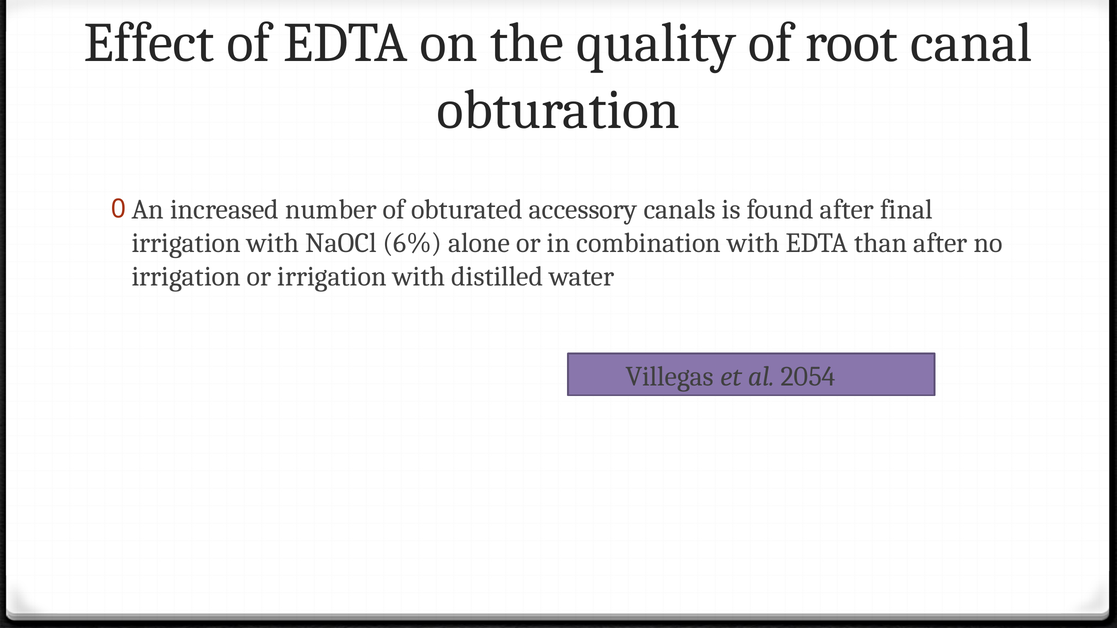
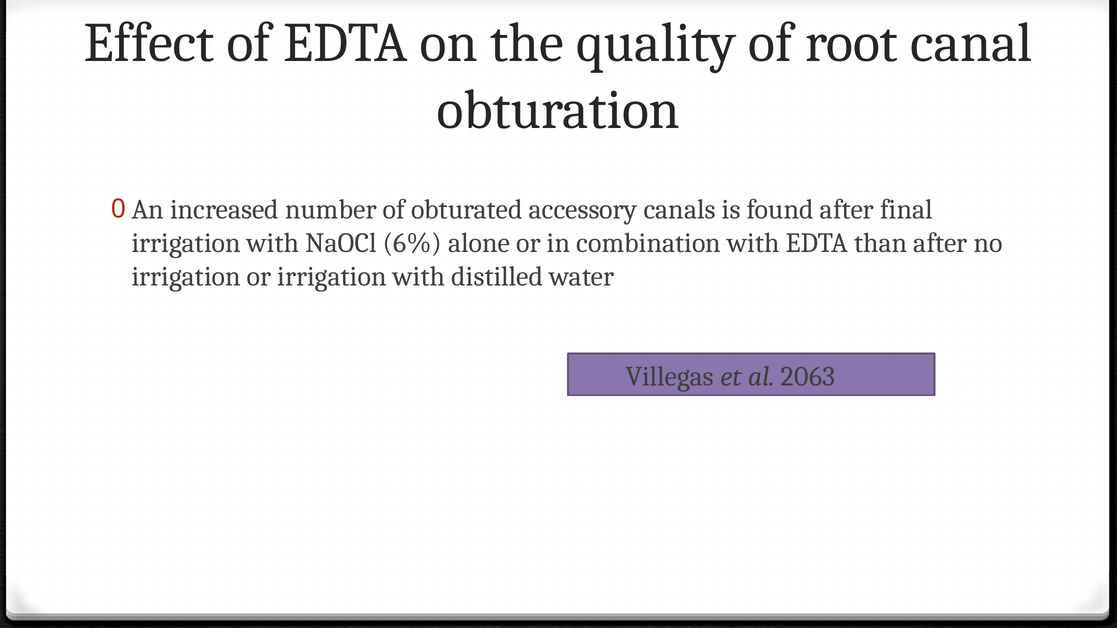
2054: 2054 -> 2063
